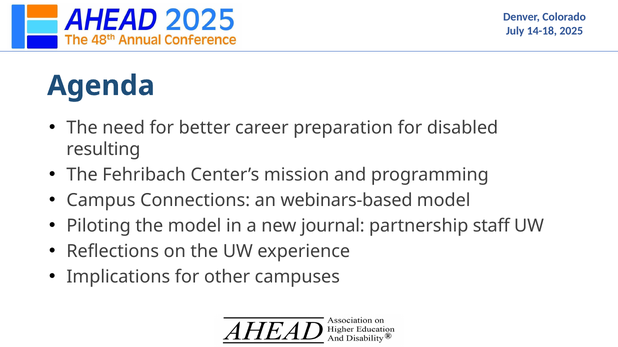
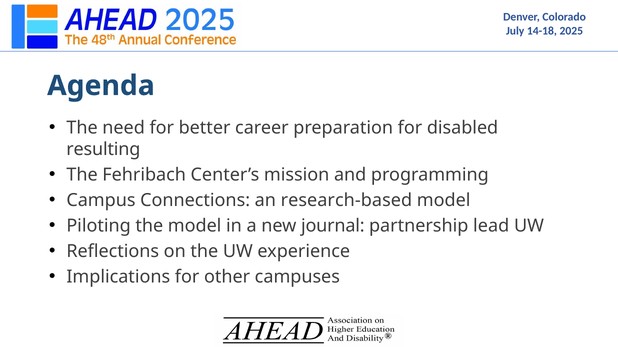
webinars-based: webinars-based -> research-based
staff: staff -> lead
